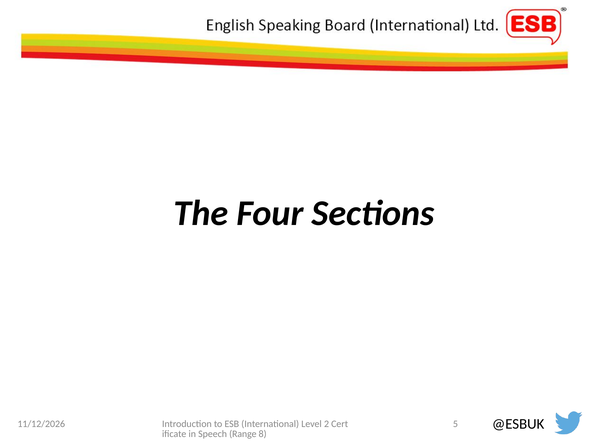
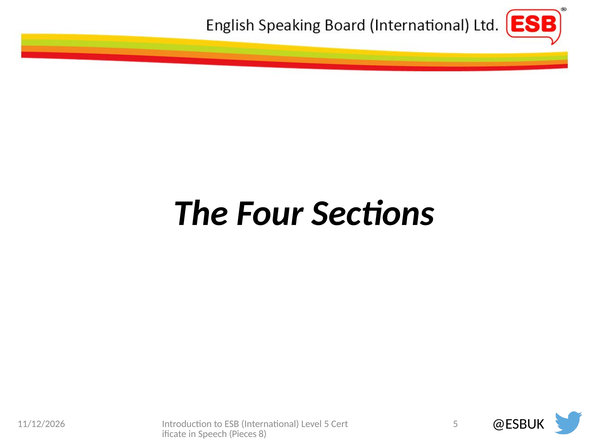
Level 2: 2 -> 5
Range: Range -> Pieces
